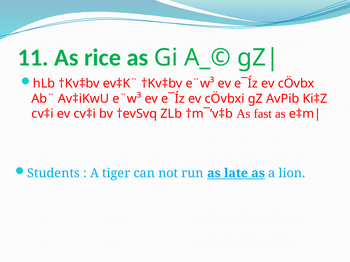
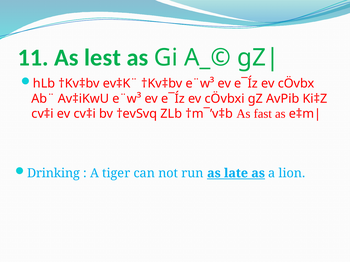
rice: rice -> lest
Students: Students -> Drinking
